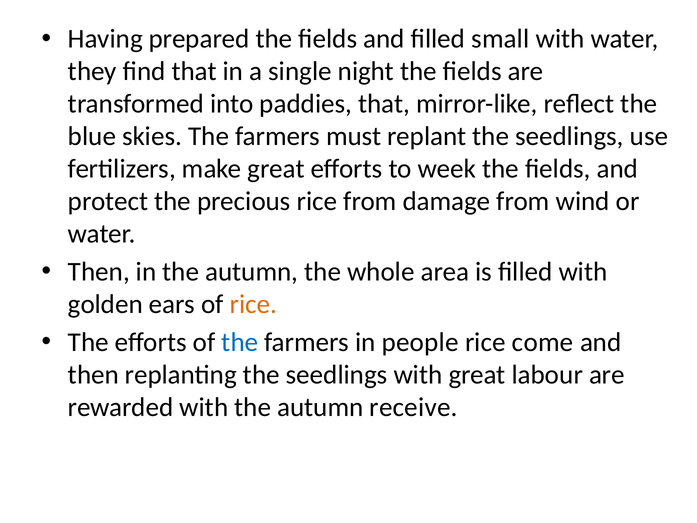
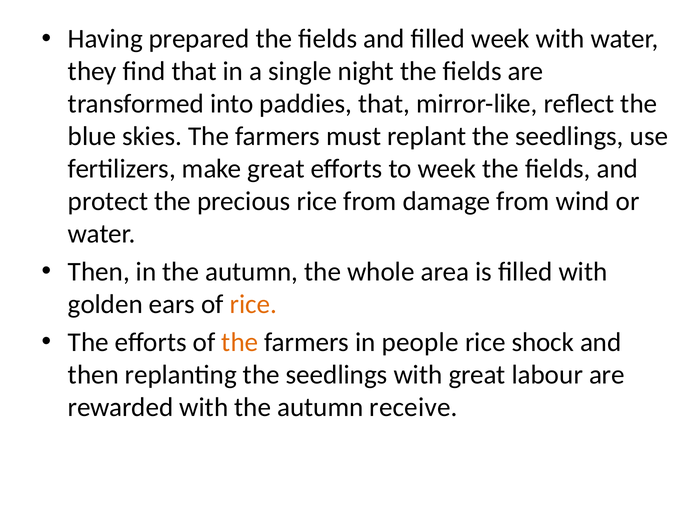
filled small: small -> week
the at (240, 342) colour: blue -> orange
come: come -> shock
